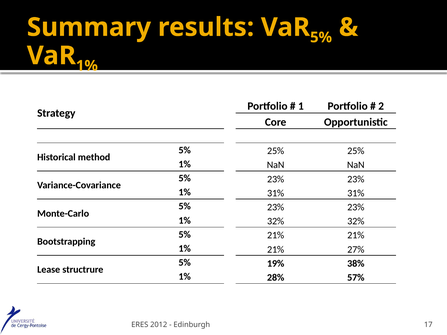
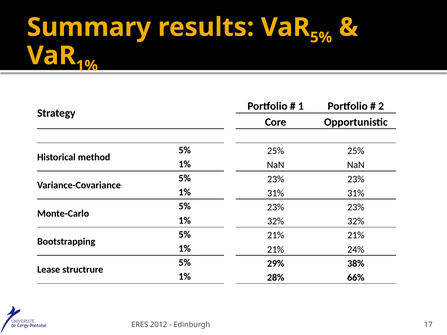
27%: 27% -> 24%
19%: 19% -> 29%
57%: 57% -> 66%
